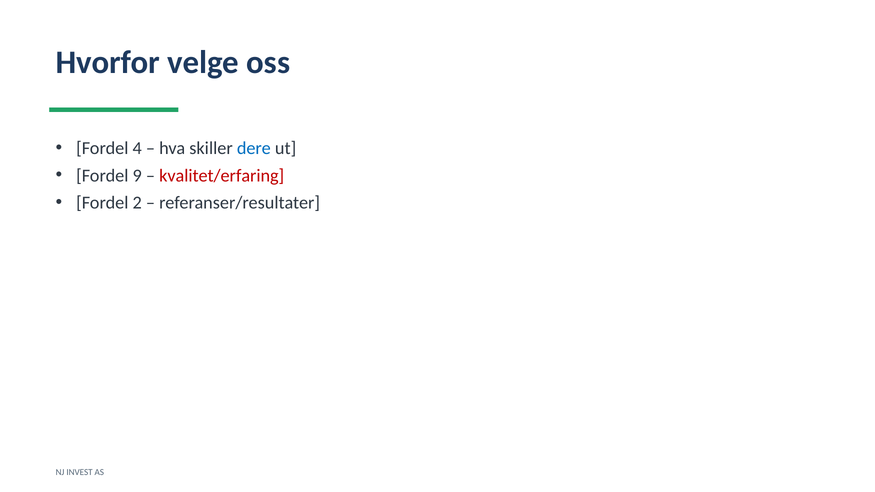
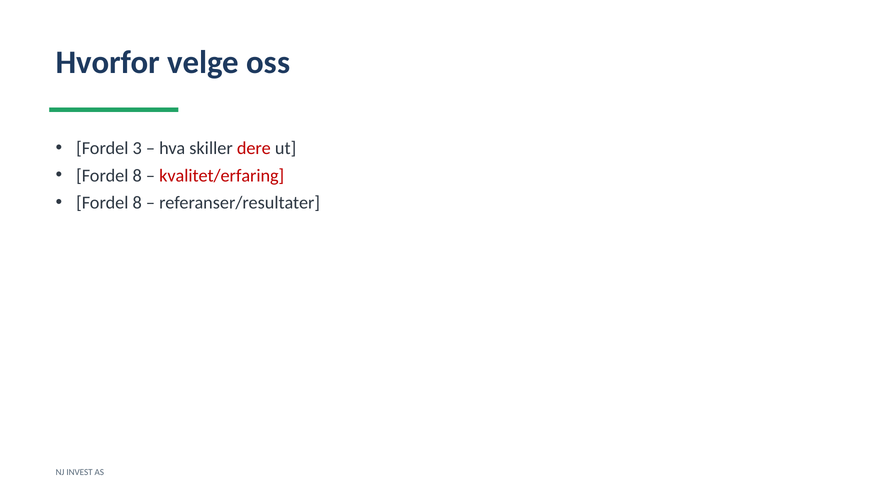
4: 4 -> 3
dere colour: blue -> red
9 at (137, 176): 9 -> 8
2 at (137, 203): 2 -> 8
